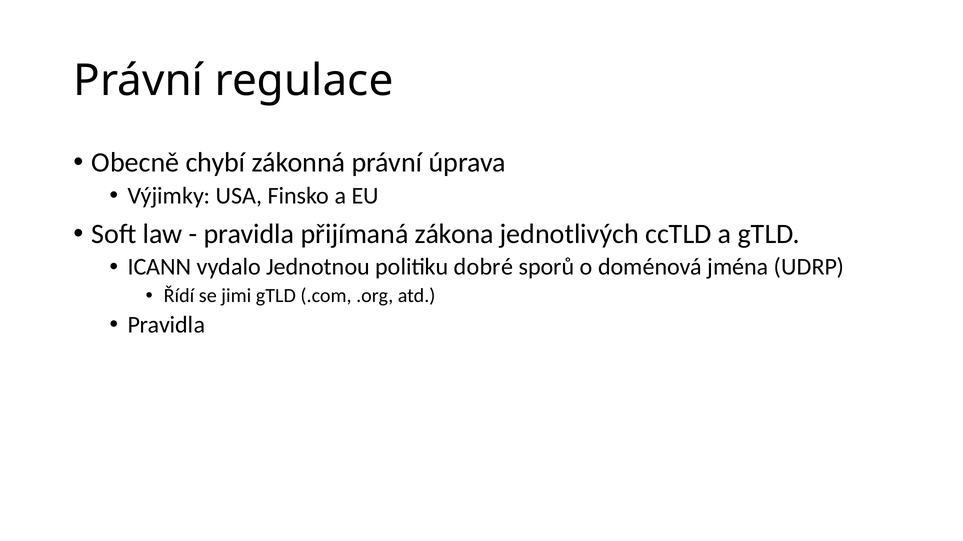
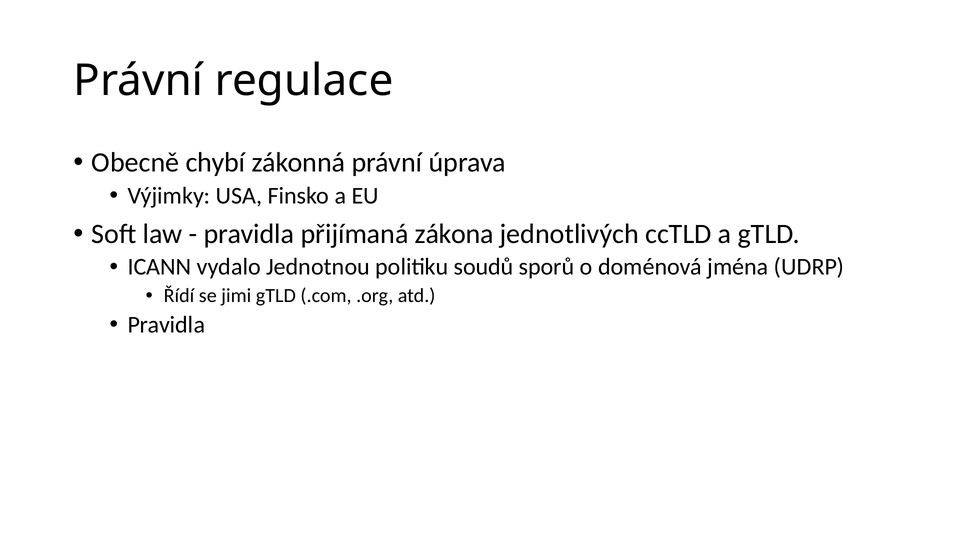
dobré: dobré -> soudů
